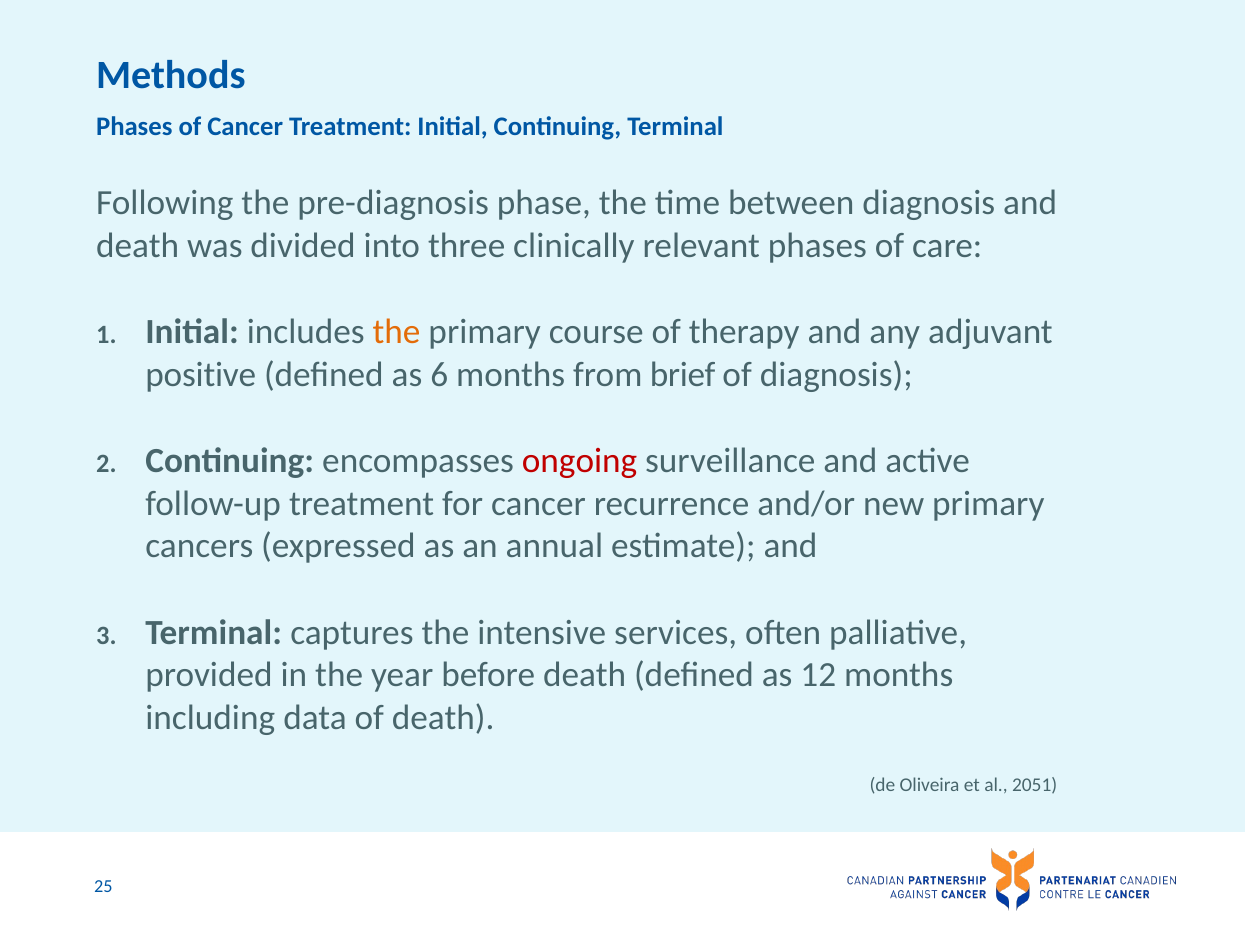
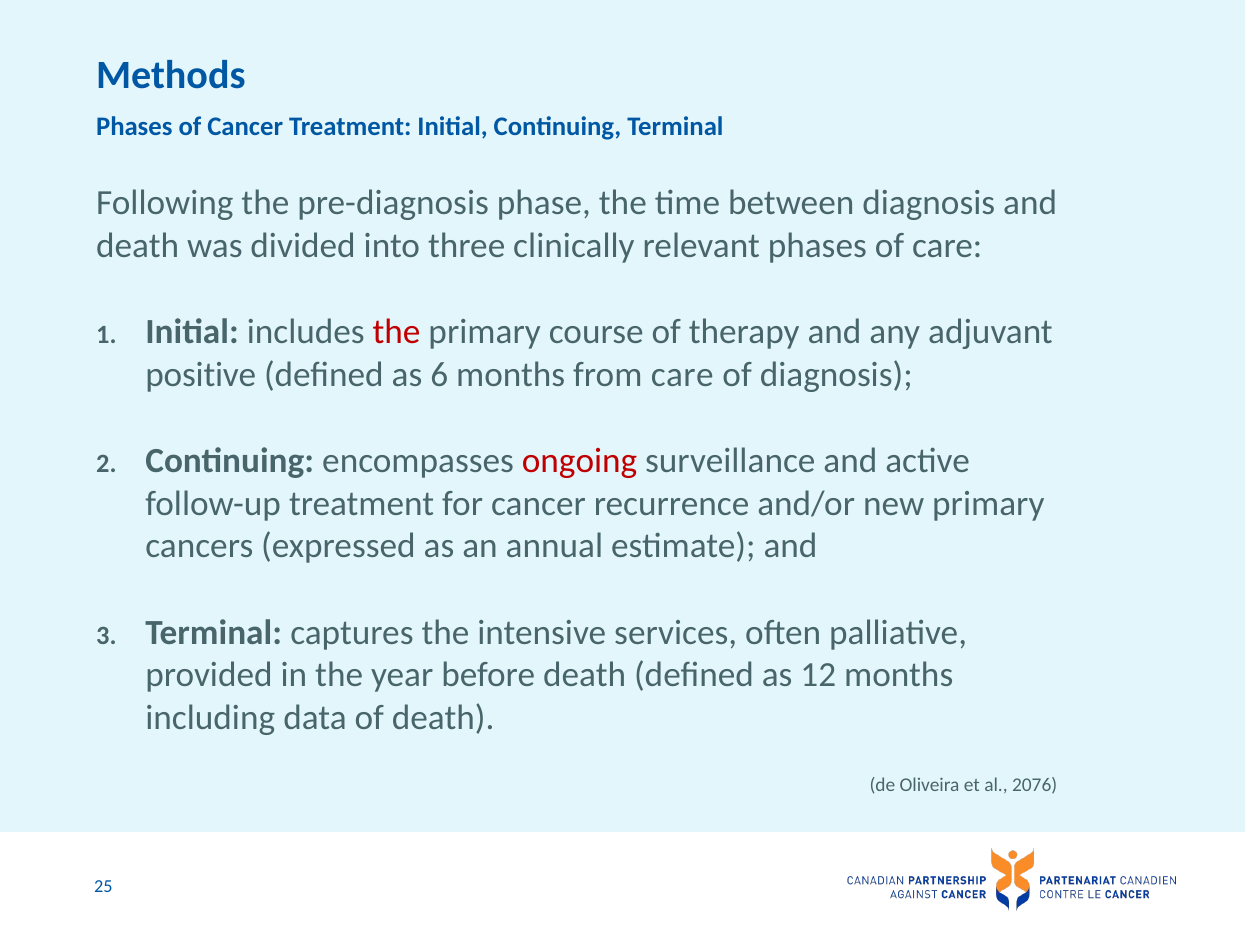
the at (397, 332) colour: orange -> red
from brief: brief -> care
2051: 2051 -> 2076
